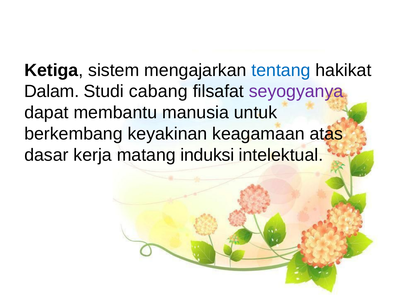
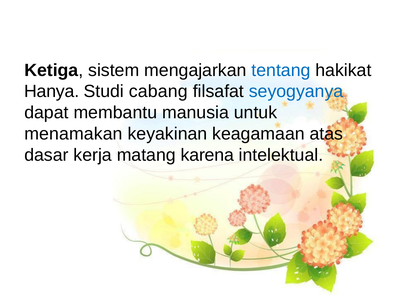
Dalam: Dalam -> Hanya
seyogyanya colour: purple -> blue
berkembang: berkembang -> menamakan
induksi: induksi -> karena
